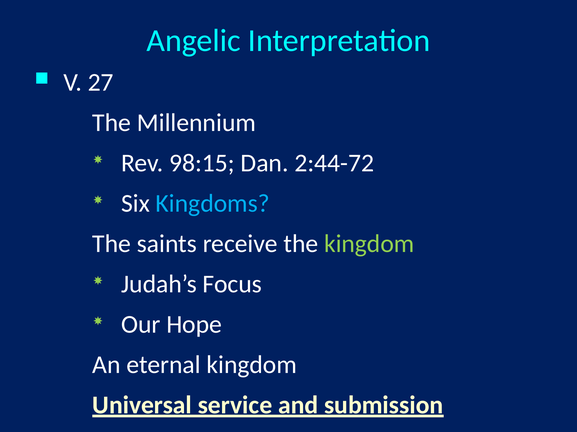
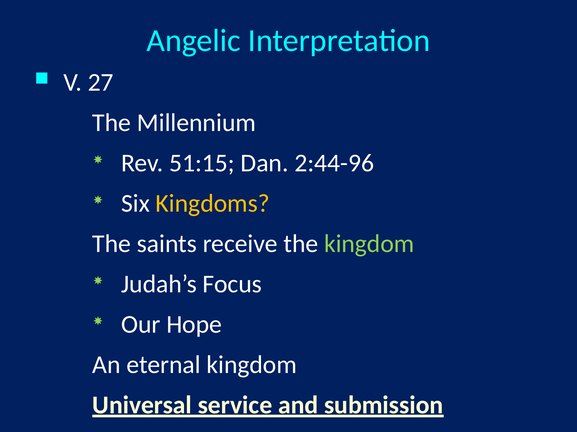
98:15: 98:15 -> 51:15
2:44-72: 2:44-72 -> 2:44-96
Kingdoms colour: light blue -> yellow
